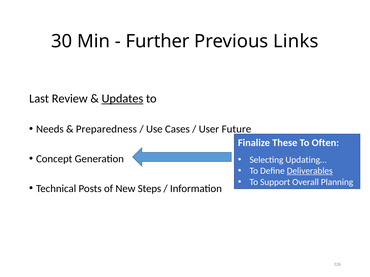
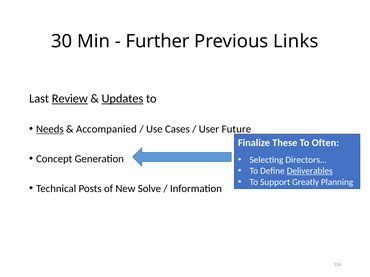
Review underline: none -> present
Needs underline: none -> present
Preparedness: Preparedness -> Accompanied
Updating…: Updating… -> Directors…
Overall: Overall -> Greatly
Steps: Steps -> Solve
